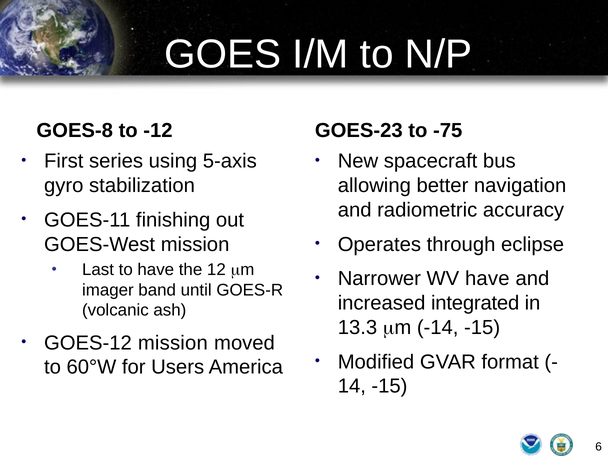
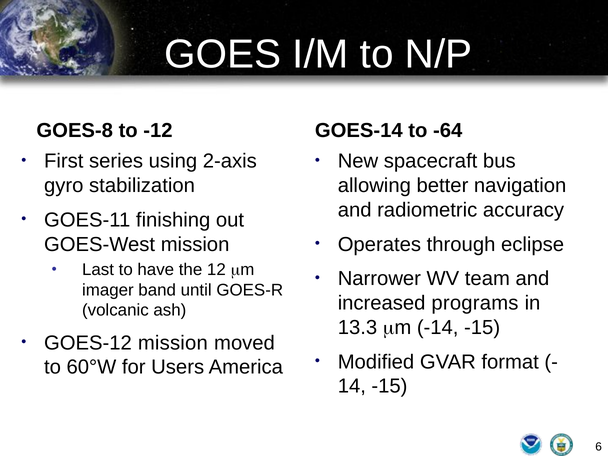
GOES-23: GOES-23 -> GOES-14
-75: -75 -> -64
5-axis: 5-axis -> 2-axis
WV have: have -> team
integrated: integrated -> programs
